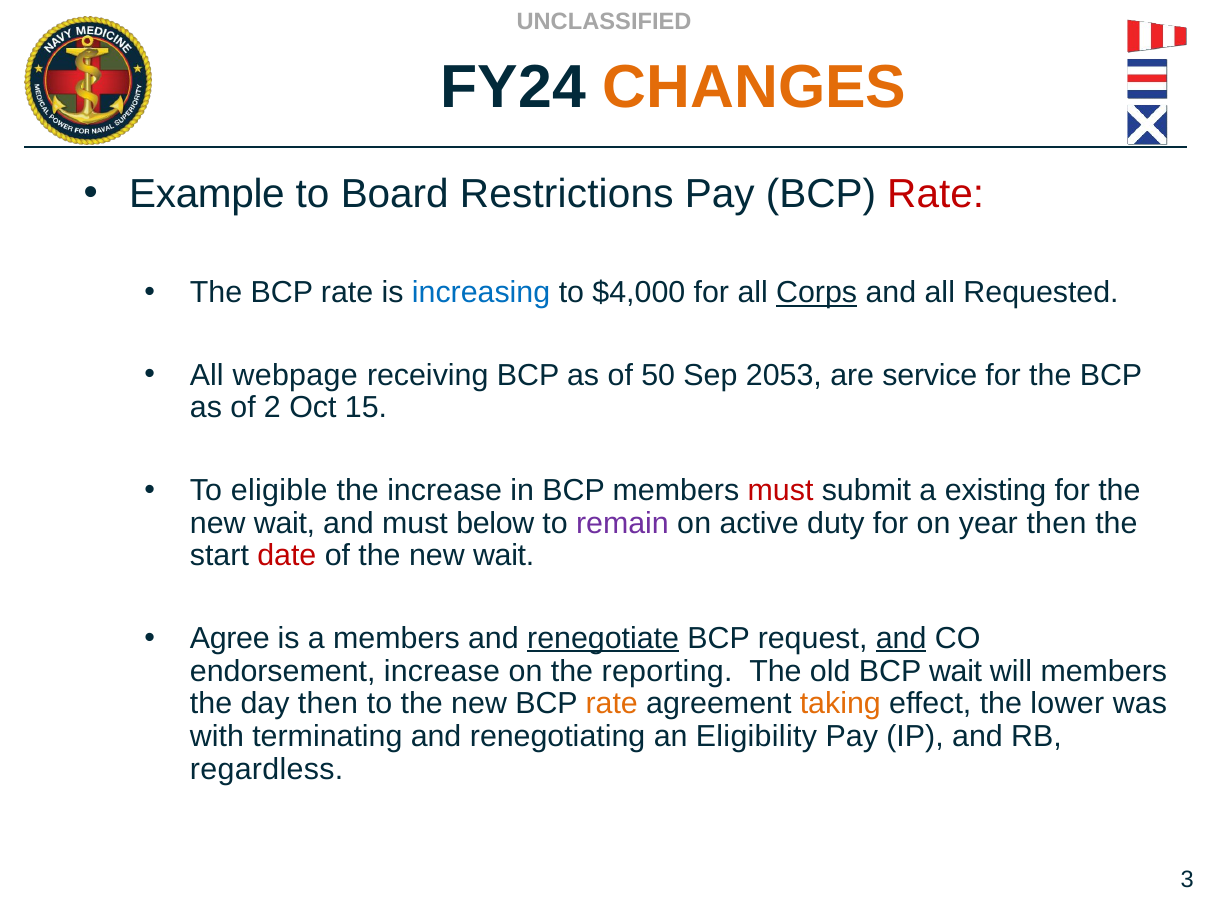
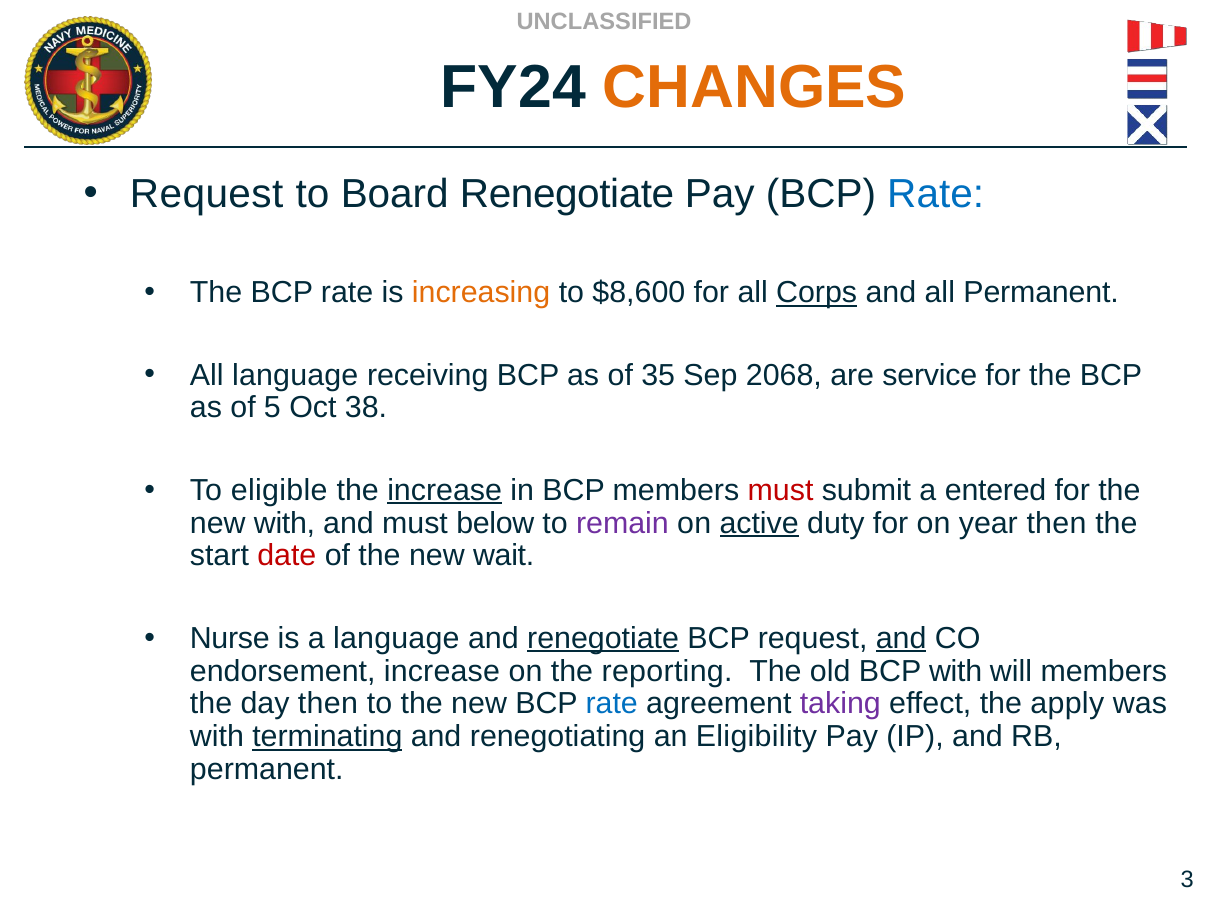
Example at (207, 194): Example -> Request
Board Restrictions: Restrictions -> Renegotiate
Rate at (936, 194) colour: red -> blue
increasing colour: blue -> orange
$4,000: $4,000 -> $8,600
all Requested: Requested -> Permanent
All webpage: webpage -> language
50: 50 -> 35
2053: 2053 -> 2068
2: 2 -> 5
15: 15 -> 38
increase at (445, 490) underline: none -> present
existing: existing -> entered
wait at (285, 523): wait -> with
active underline: none -> present
Agree: Agree -> Nurse
a members: members -> language
BCP wait: wait -> with
rate at (612, 704) colour: orange -> blue
taking colour: orange -> purple
lower: lower -> apply
terminating underline: none -> present
regardless at (267, 770): regardless -> permanent
